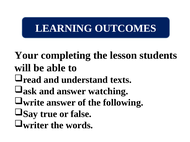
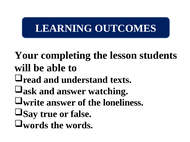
following: following -> loneliness
writer at (36, 126): writer -> words
